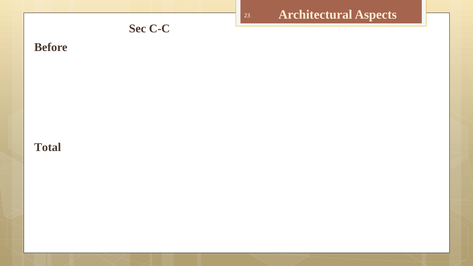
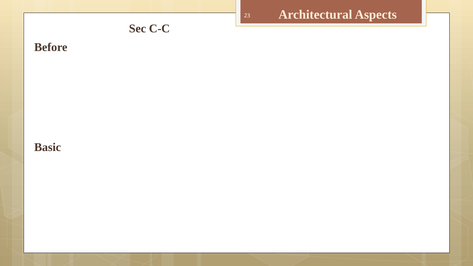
Total: Total -> Basic
